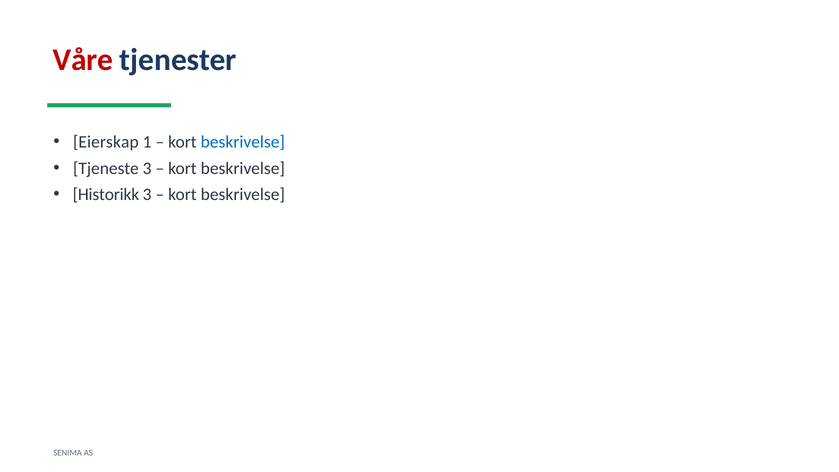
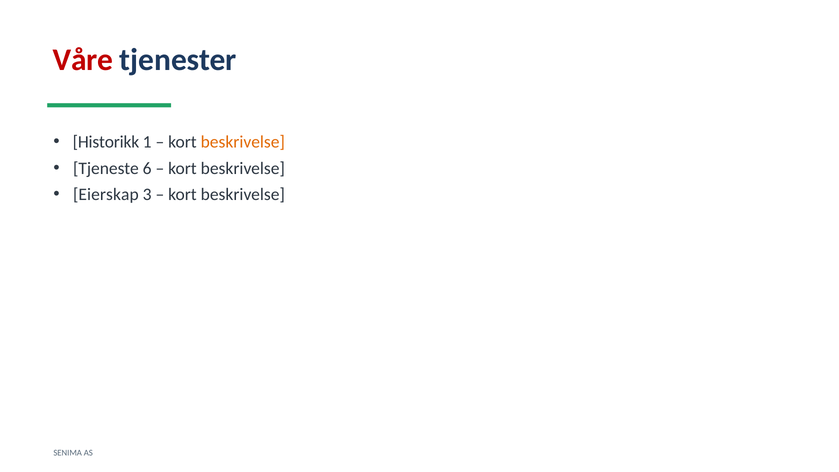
Eierskap: Eierskap -> Historikk
beskrivelse at (243, 142) colour: blue -> orange
Tjeneste 3: 3 -> 6
Historikk: Historikk -> Eierskap
